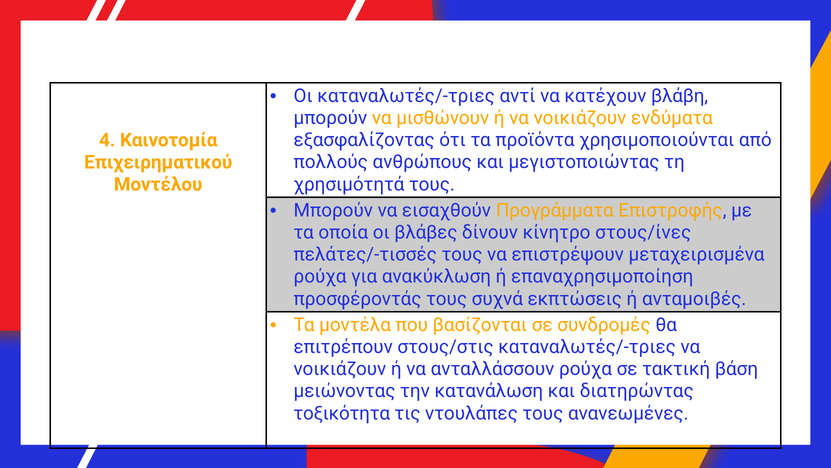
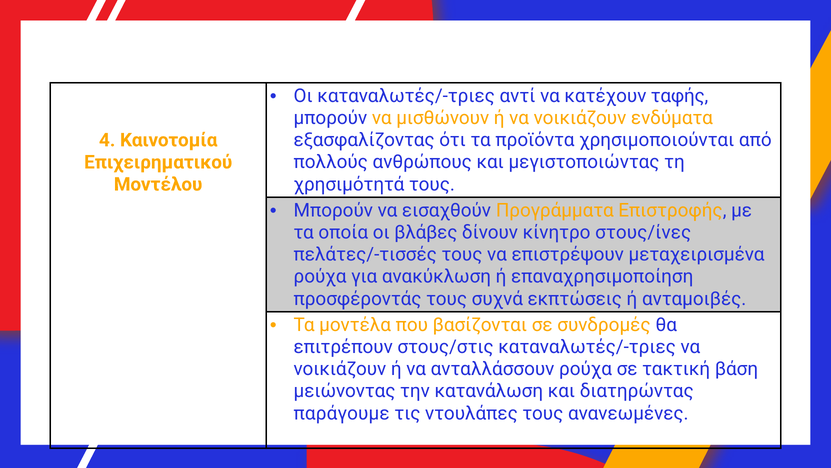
βλάβη: βλάβη -> ταφής
τοξικότητα: τοξικότητα -> παράγουμε
